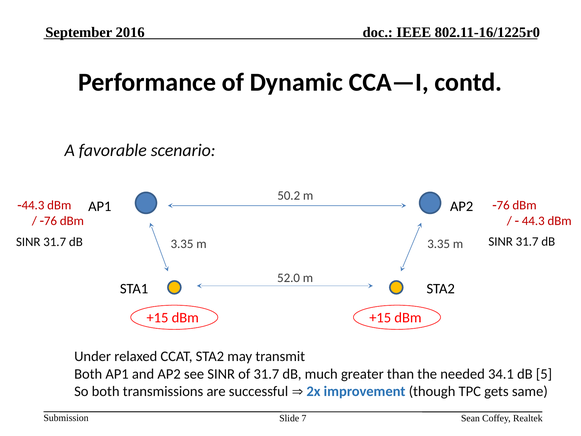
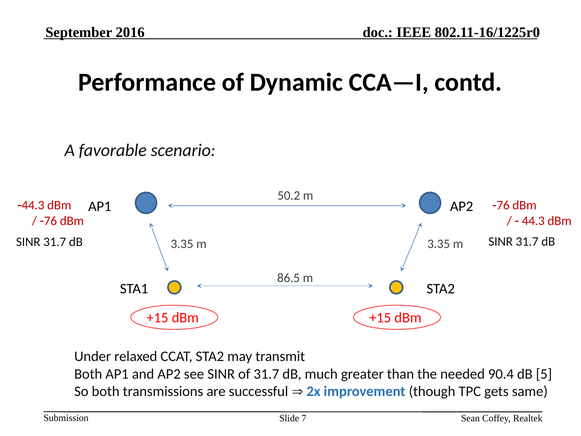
52.0: 52.0 -> 86.5
34.1: 34.1 -> 90.4
